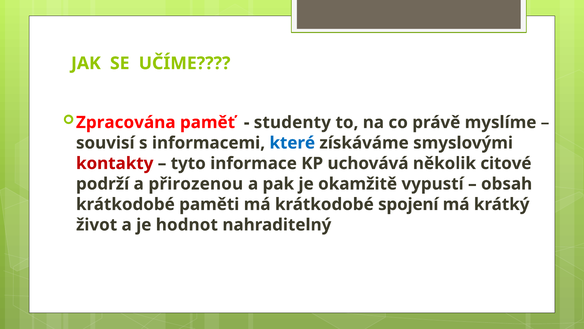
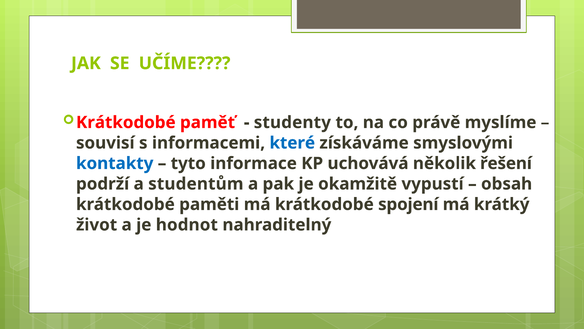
Zpracována at (126, 122): Zpracována -> Krátkodobé
kontakty colour: red -> blue
citové: citové -> řešení
přirozenou: přirozenou -> studentům
